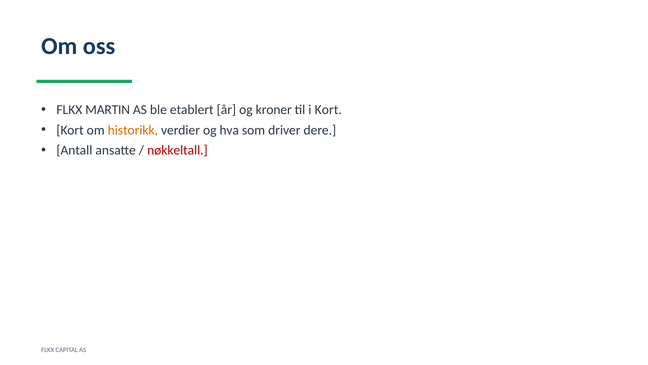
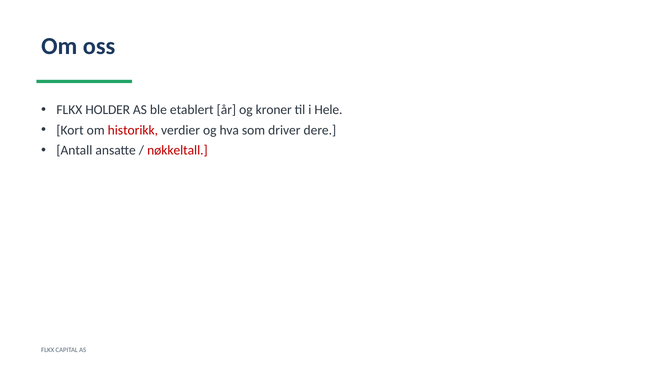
MARTIN: MARTIN -> HOLDER
i Kort: Kort -> Hele
historikk colour: orange -> red
